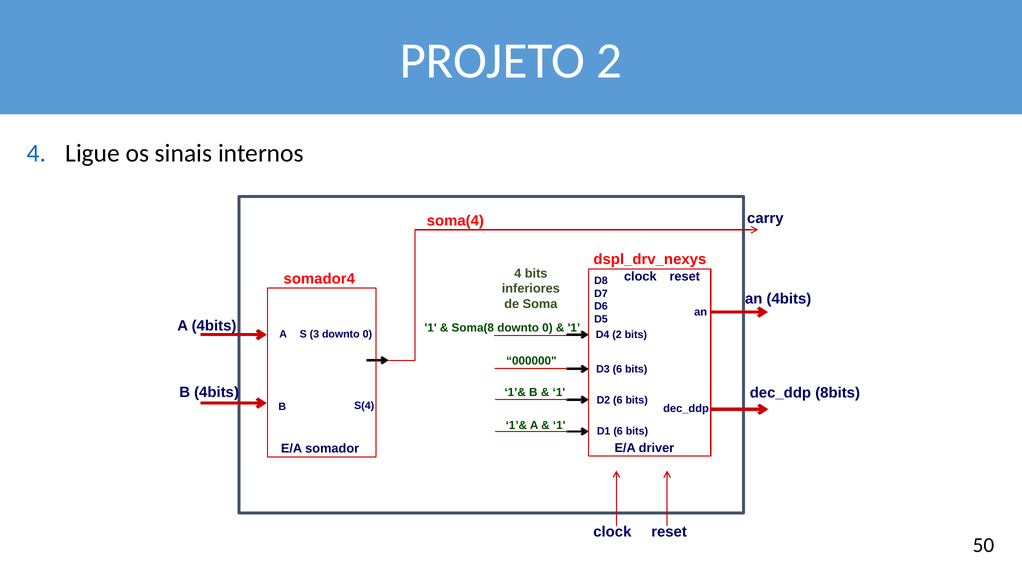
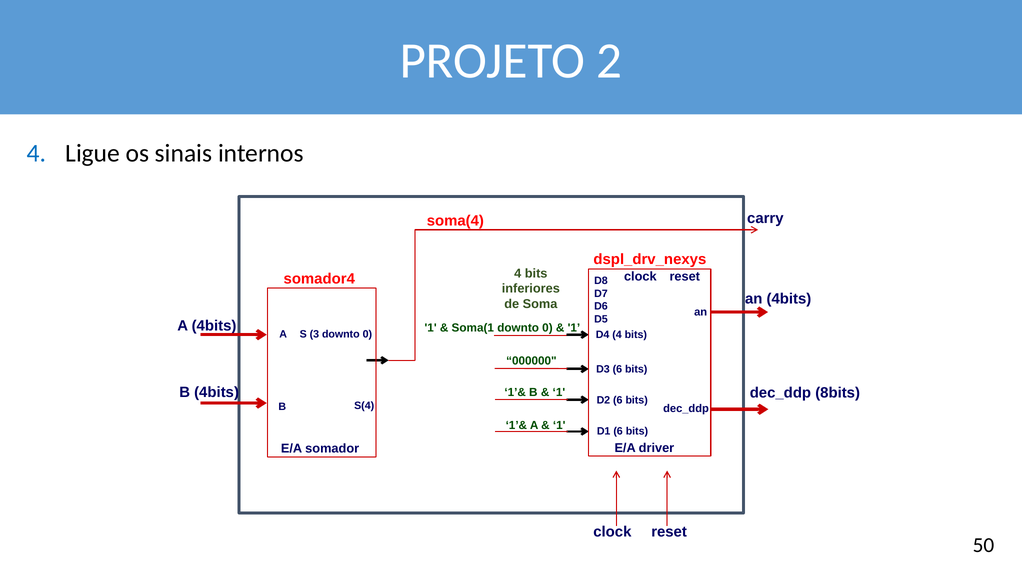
Soma(8: Soma(8 -> Soma(1
D4 2: 2 -> 4
